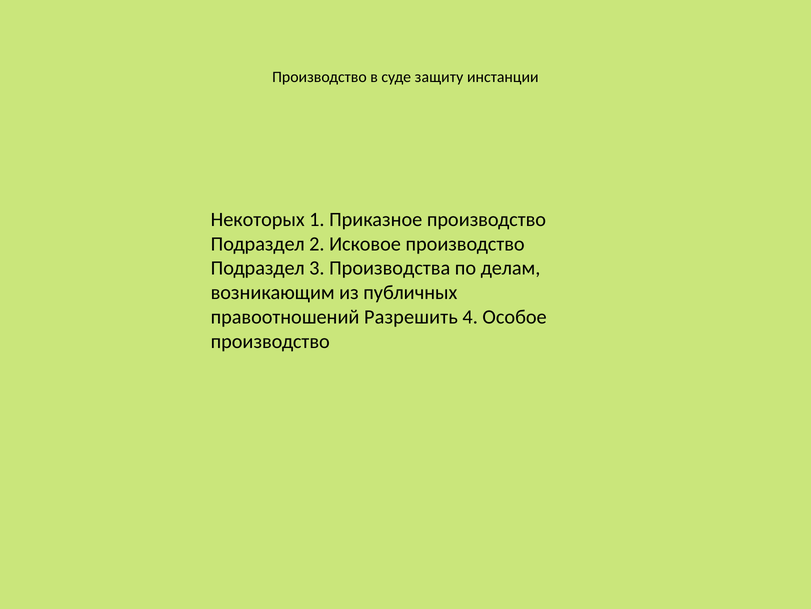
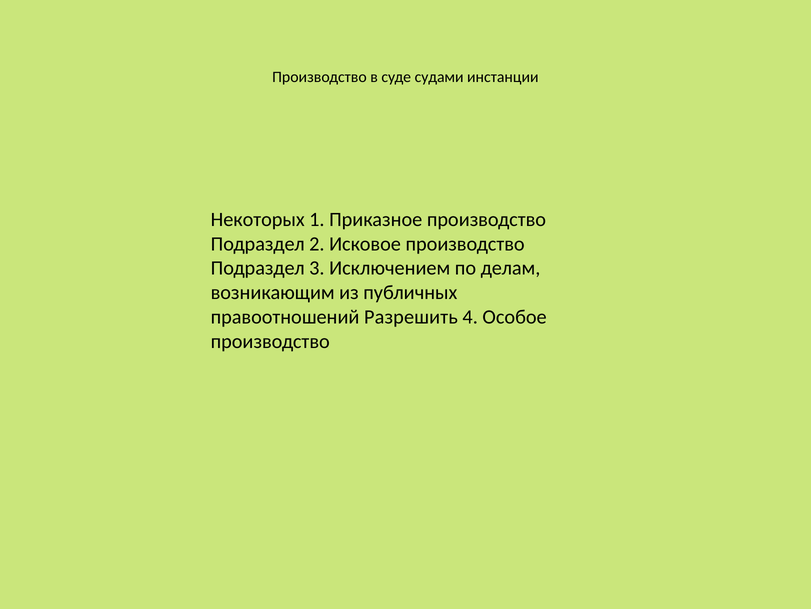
защиту: защиту -> судами
Производства: Производства -> Исключением
